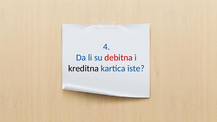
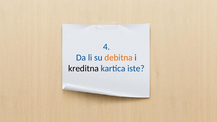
debitna colour: red -> orange
